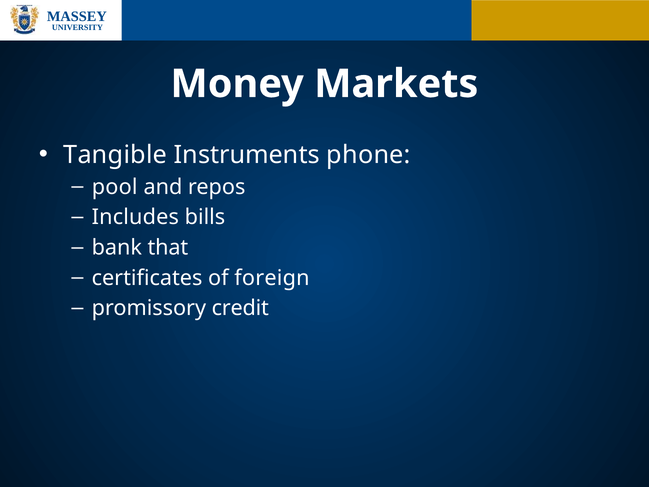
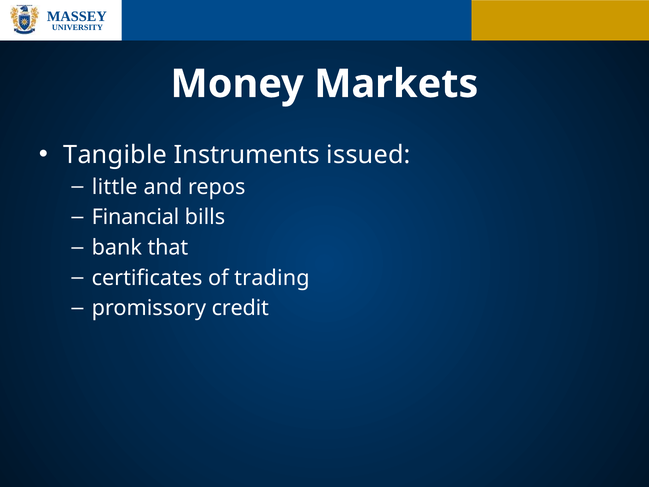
phone: phone -> issued
pool: pool -> little
Includes: Includes -> Financial
foreign: foreign -> trading
